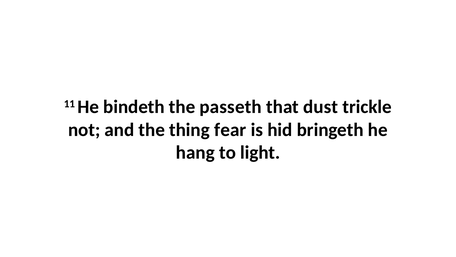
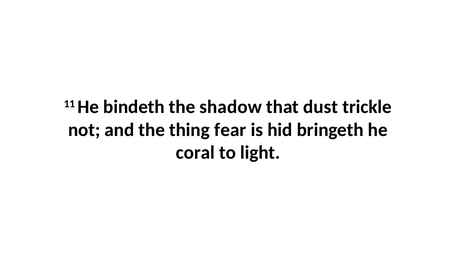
passeth: passeth -> shadow
hang: hang -> coral
